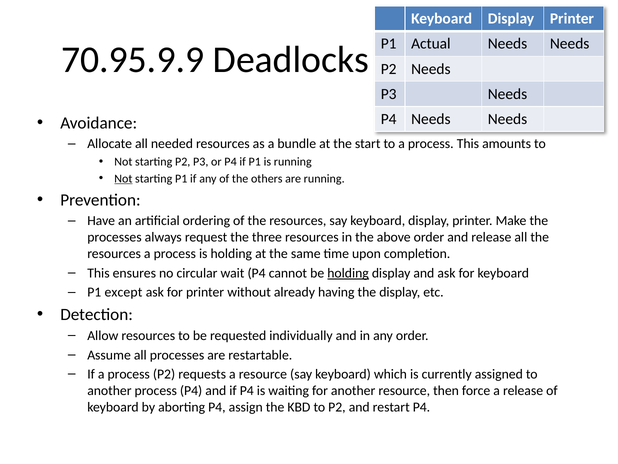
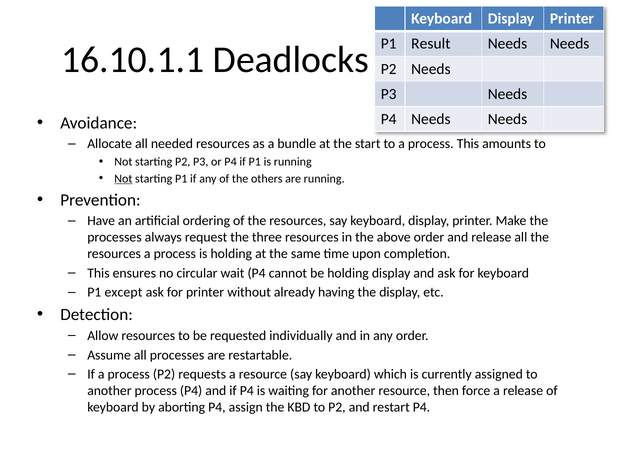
Actual: Actual -> Result
70.95.9.9: 70.95.9.9 -> 16.10.1.1
holding at (348, 273) underline: present -> none
